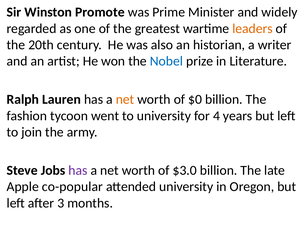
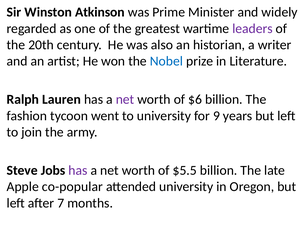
Promote: Promote -> Atkinson
leaders colour: orange -> purple
net at (125, 100) colour: orange -> purple
$0: $0 -> $6
4: 4 -> 9
$3.0: $3.0 -> $5.5
3: 3 -> 7
